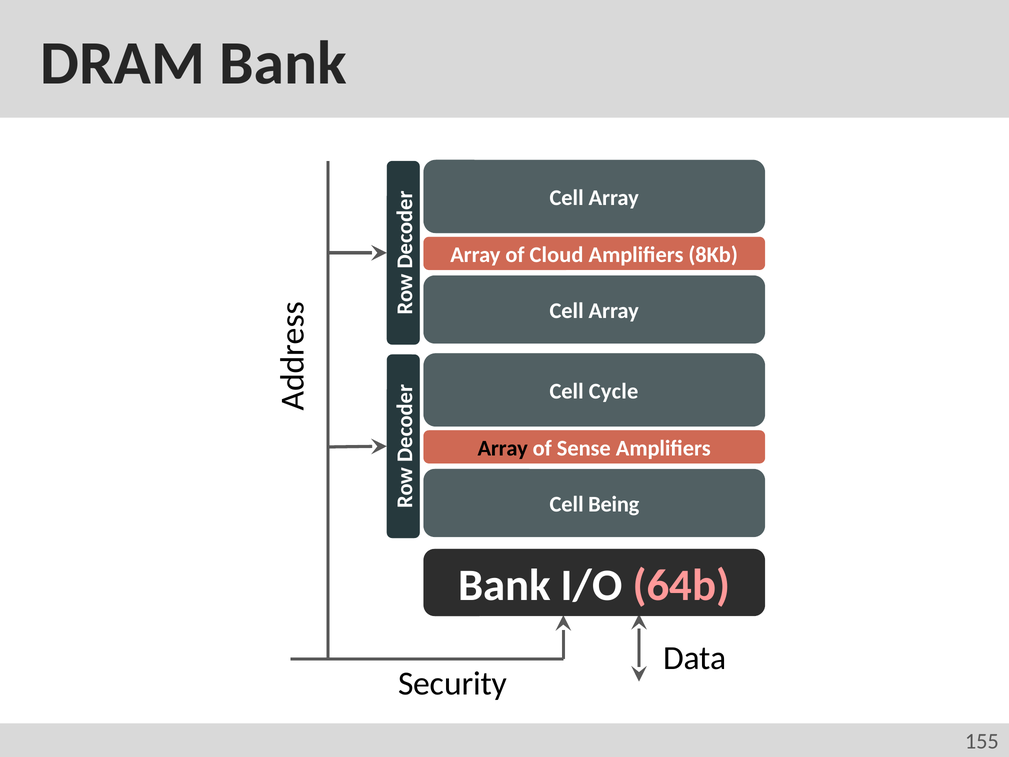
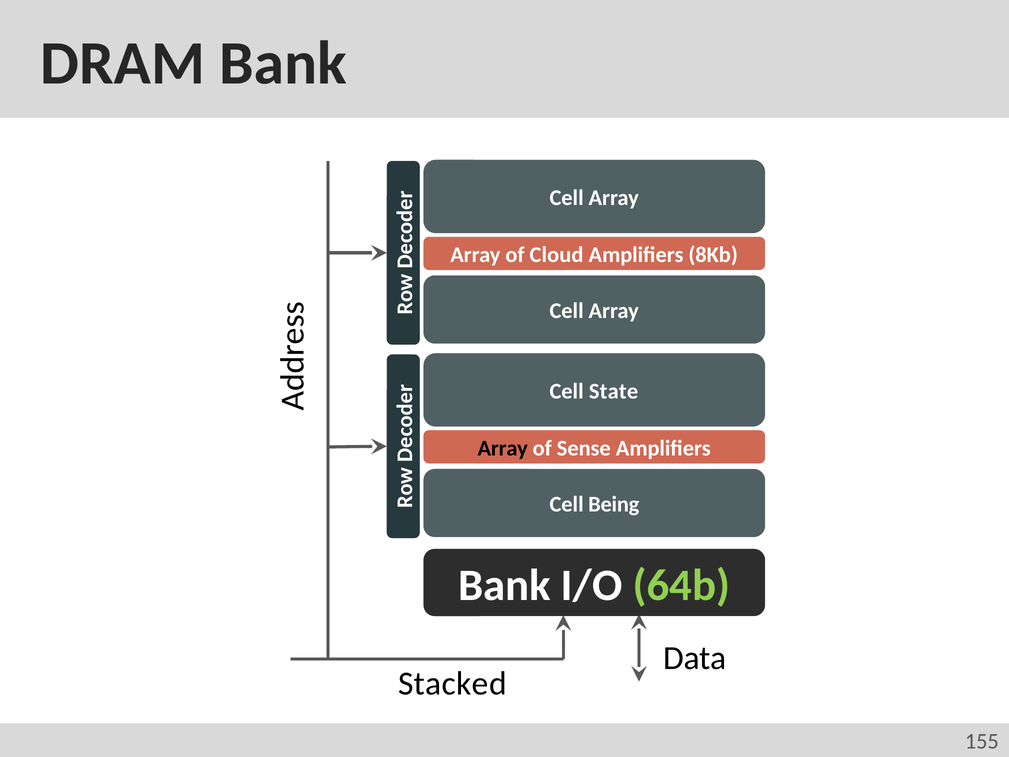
Cycle: Cycle -> State
64b colour: pink -> light green
Security: Security -> Stacked
